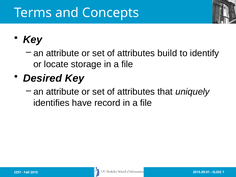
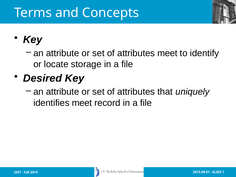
attributes build: build -> meet
identifies have: have -> meet
